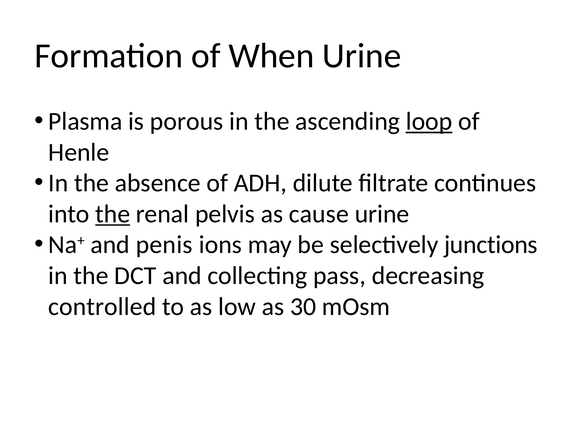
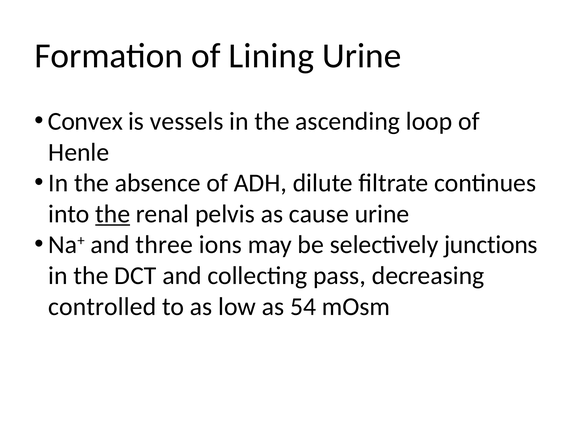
When: When -> Lining
Plasma: Plasma -> Convex
porous: porous -> vessels
loop underline: present -> none
penis: penis -> three
30: 30 -> 54
